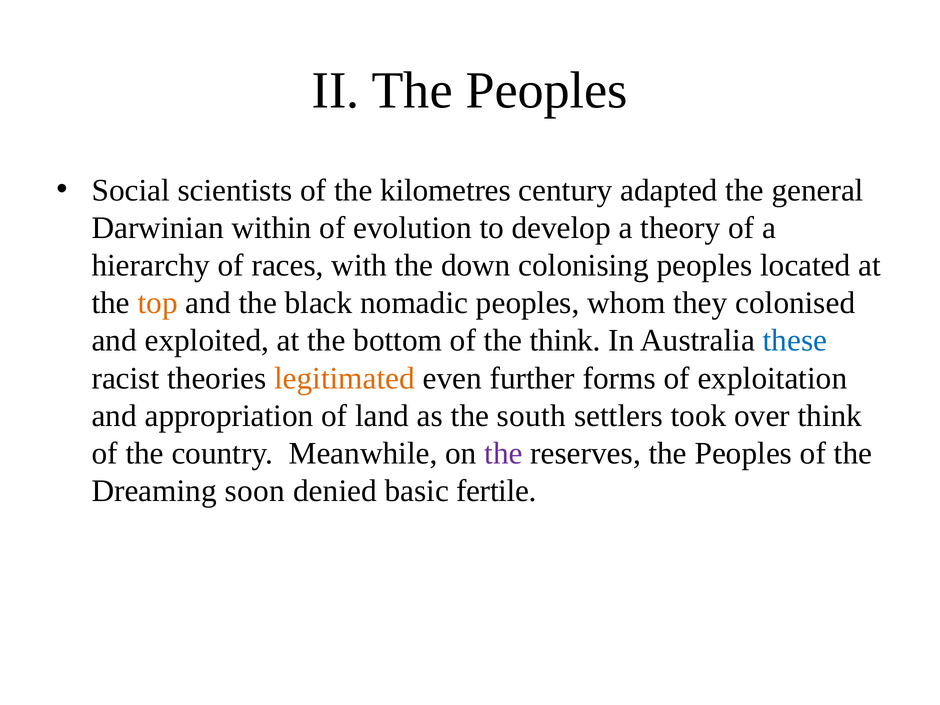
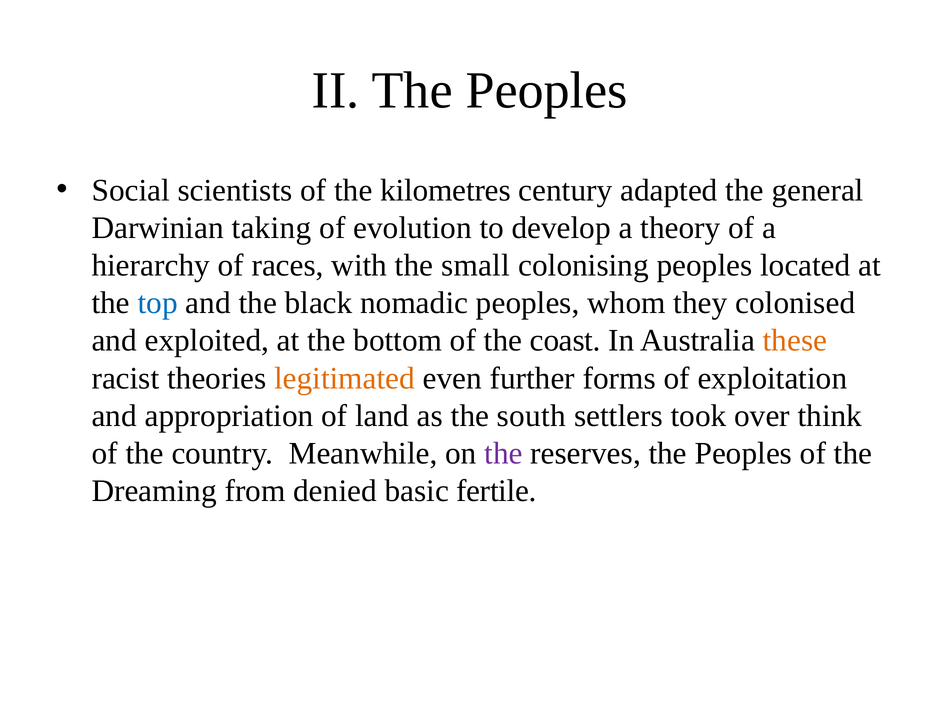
within: within -> taking
down: down -> small
top colour: orange -> blue
the think: think -> coast
these colour: blue -> orange
soon: soon -> from
